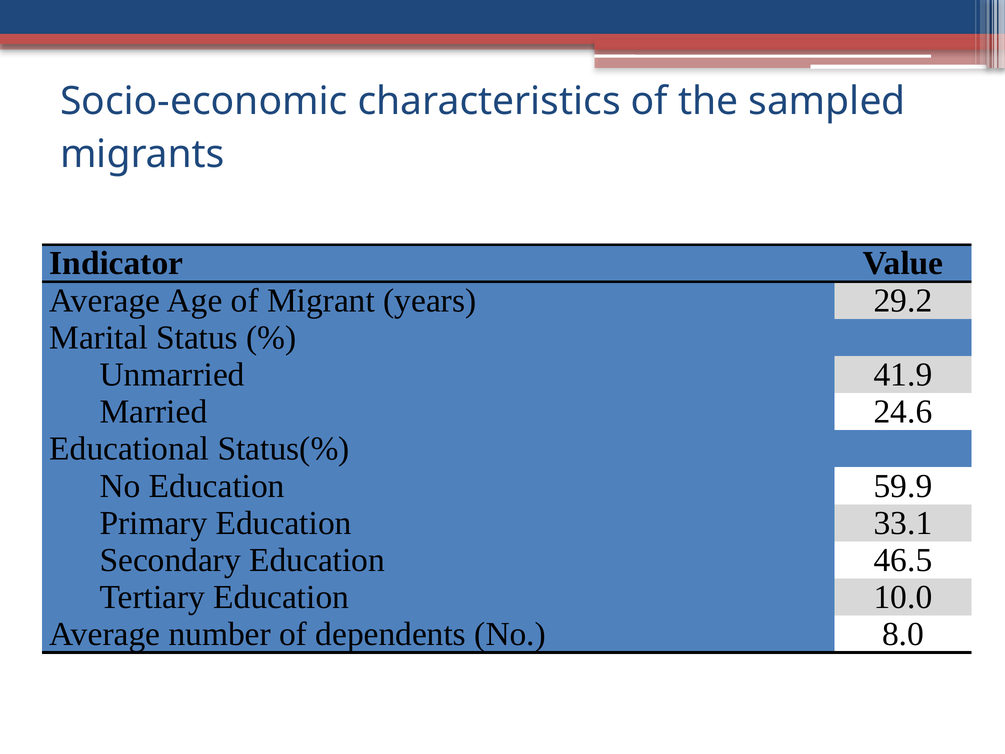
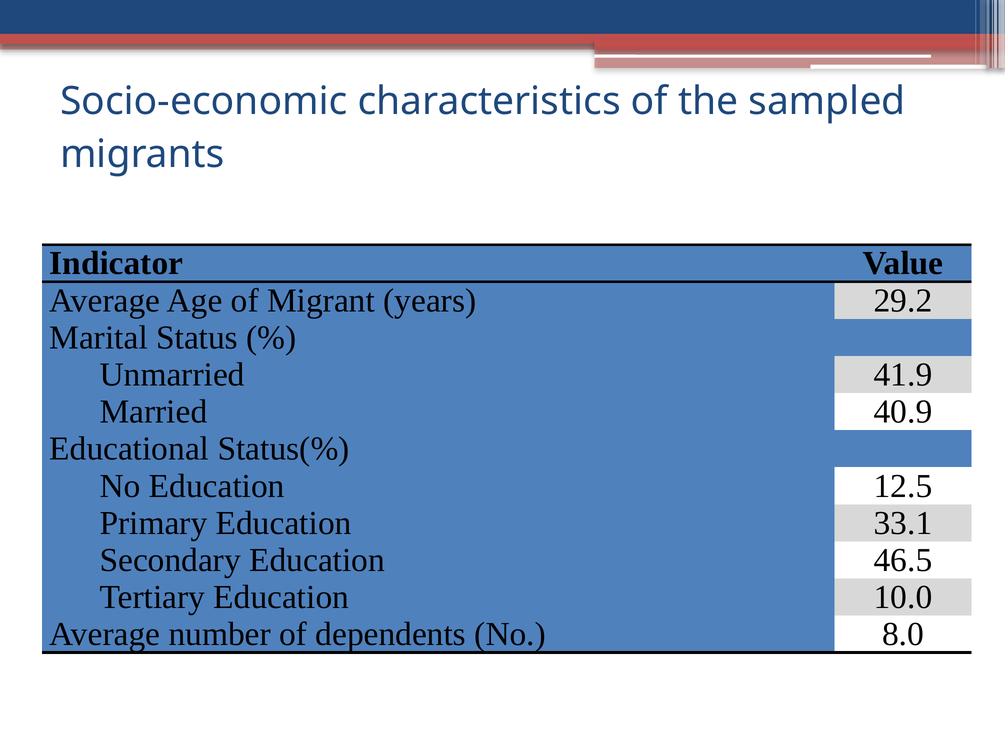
24.6: 24.6 -> 40.9
59.9: 59.9 -> 12.5
